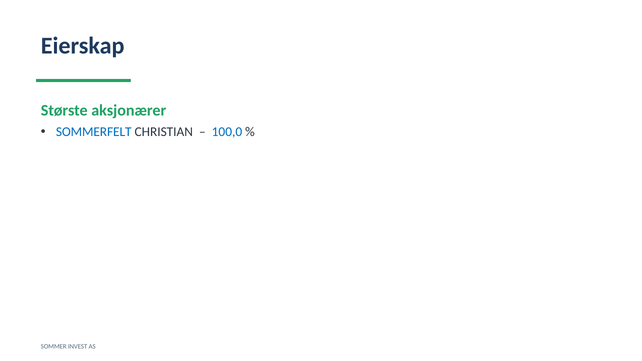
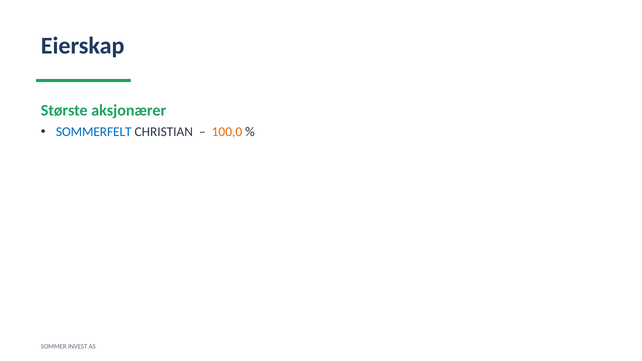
100,0 colour: blue -> orange
